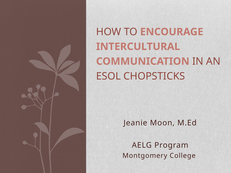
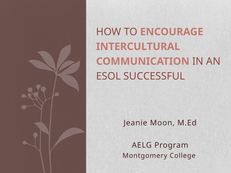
CHOPSTICKS: CHOPSTICKS -> SUCCESSFUL
